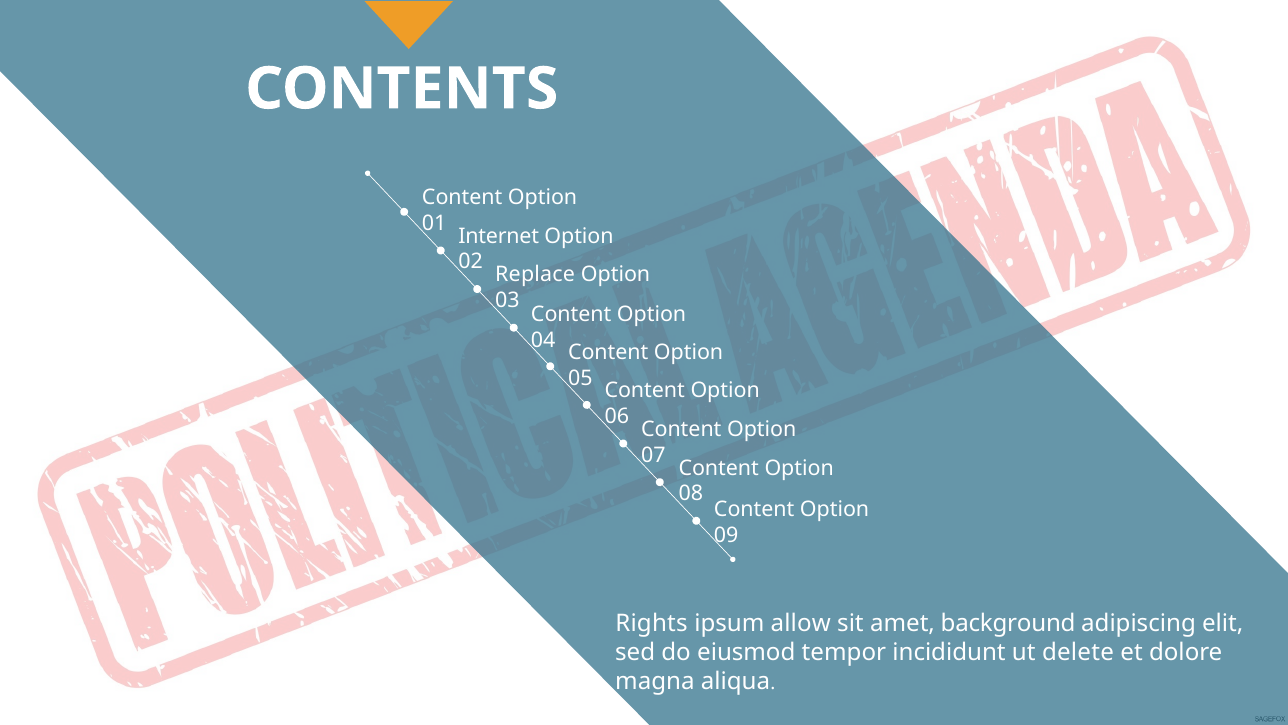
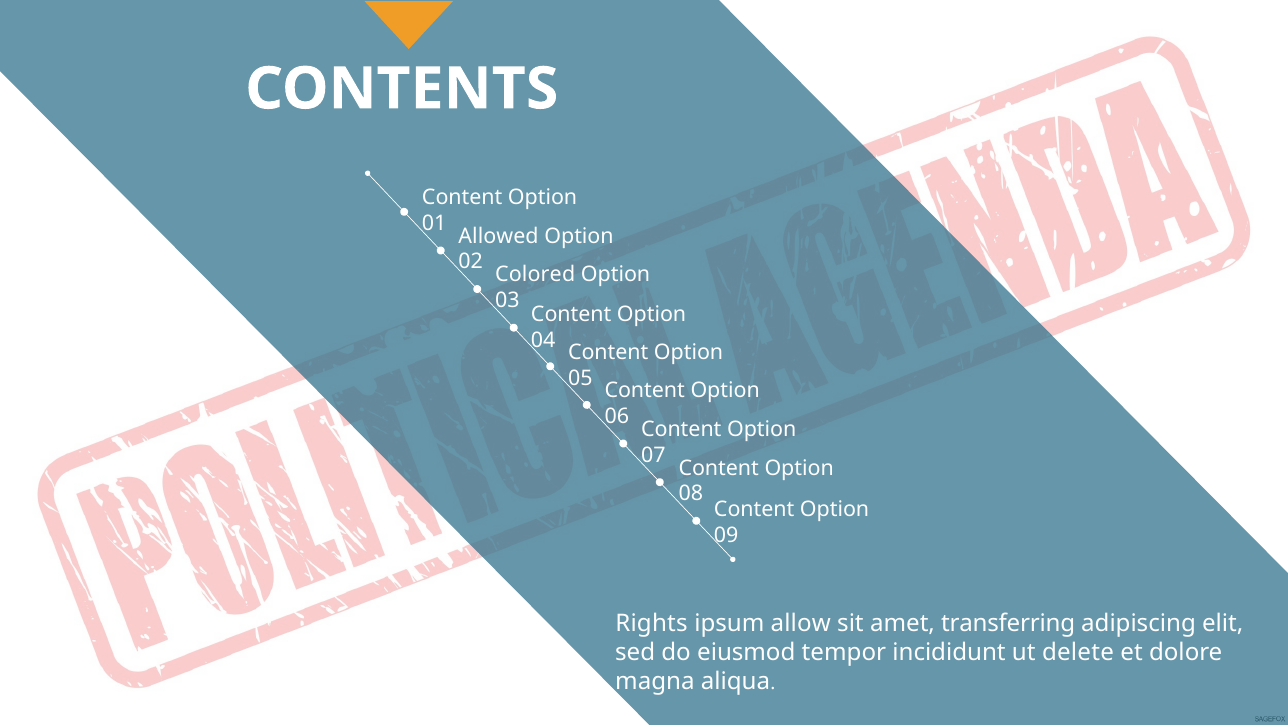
Internet: Internet -> Allowed
Replace: Replace -> Colored
background: background -> transferring
